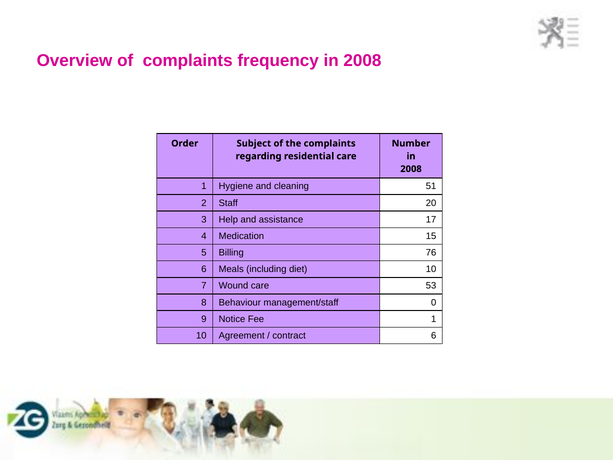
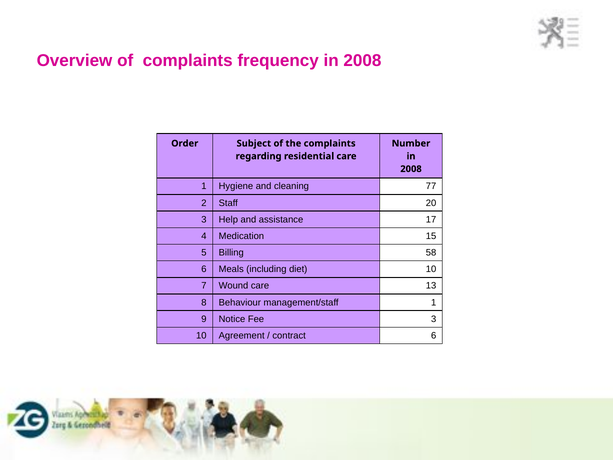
51: 51 -> 77
76: 76 -> 58
53: 53 -> 13
management/staff 0: 0 -> 1
Fee 1: 1 -> 3
